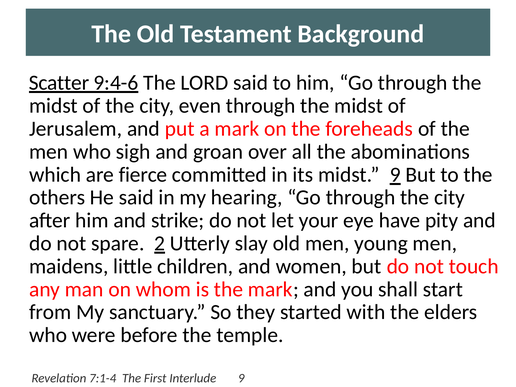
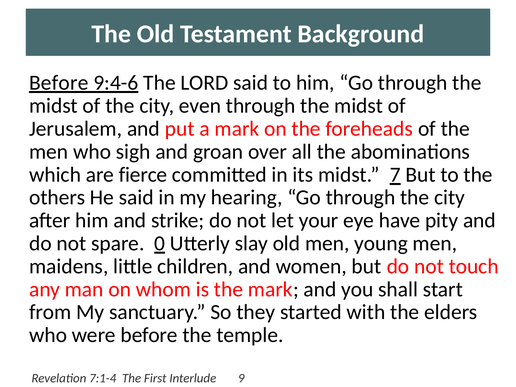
Scatter at (59, 83): Scatter -> Before
midst 9: 9 -> 7
2: 2 -> 0
